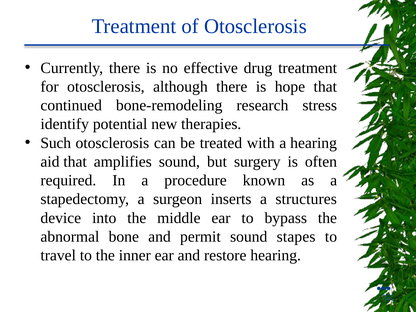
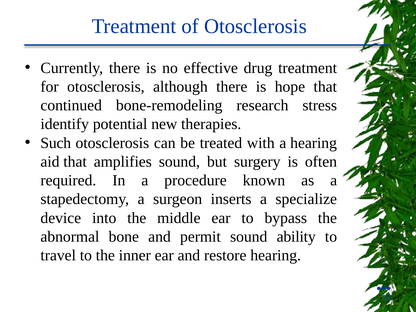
structures: structures -> specialize
stapes: stapes -> ability
